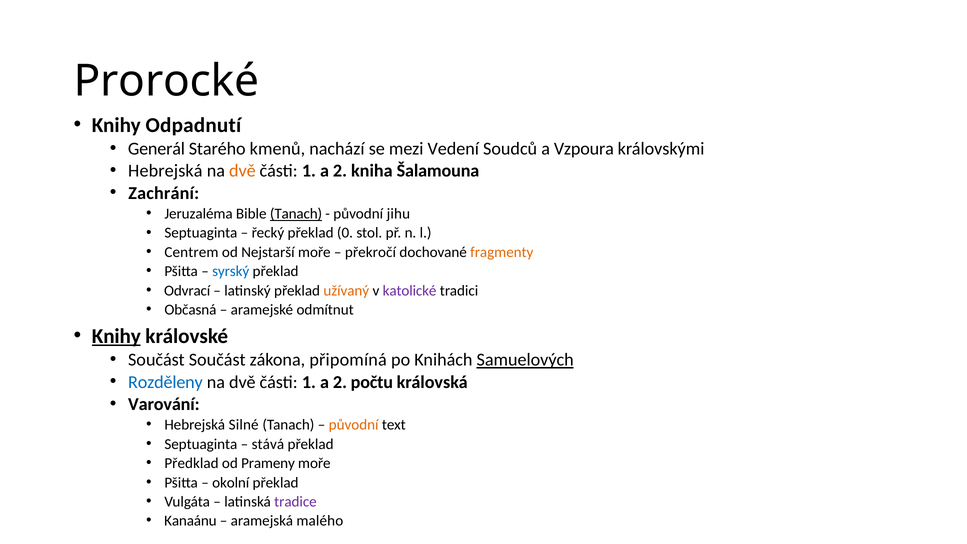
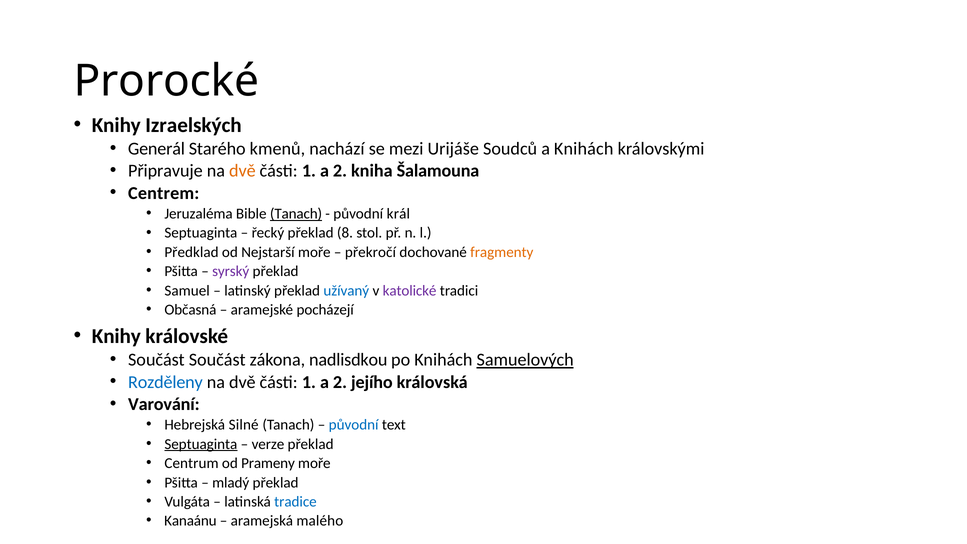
Odpadnutí: Odpadnutí -> Izraelských
Vedení: Vedení -> Urijáše
a Vzpoura: Vzpoura -> Knihách
Hebrejská at (165, 171): Hebrejská -> Připravuje
Zachrání: Zachrání -> Centrem
jihu: jihu -> král
0: 0 -> 8
Centrem: Centrem -> Předklad
syrský colour: blue -> purple
Odvrací: Odvrací -> Samuel
užívaný colour: orange -> blue
odmítnut: odmítnut -> pocházejí
Knihy at (116, 336) underline: present -> none
připomíná: připomíná -> nadlisdkou
počtu: počtu -> jejího
původní at (354, 425) colour: orange -> blue
Septuaginta at (201, 444) underline: none -> present
stává: stává -> verze
Předklad: Předklad -> Centrum
okolní: okolní -> mladý
tradice colour: purple -> blue
